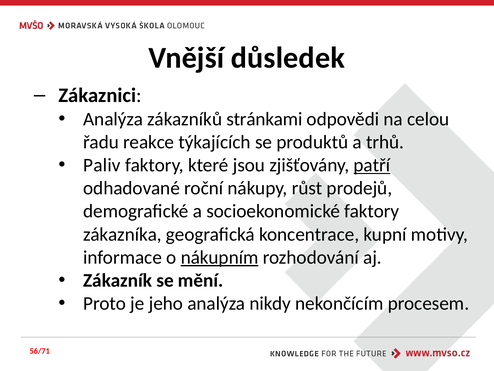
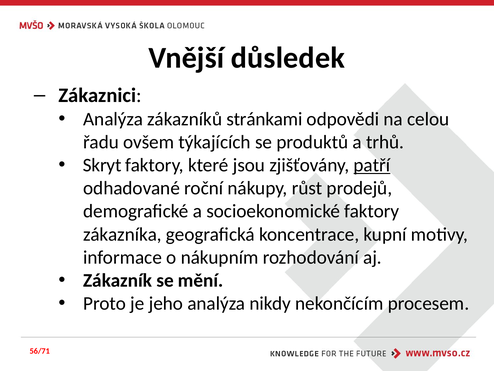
reakce: reakce -> ovšem
Paliv: Paliv -> Skryt
nákupním underline: present -> none
